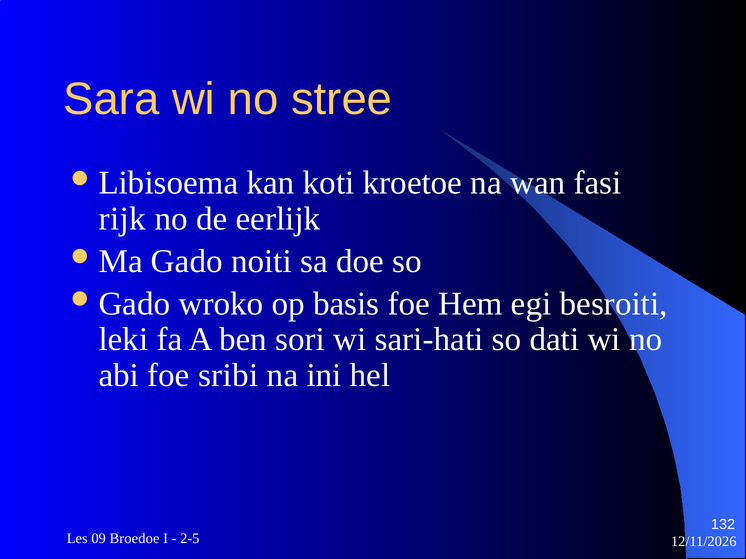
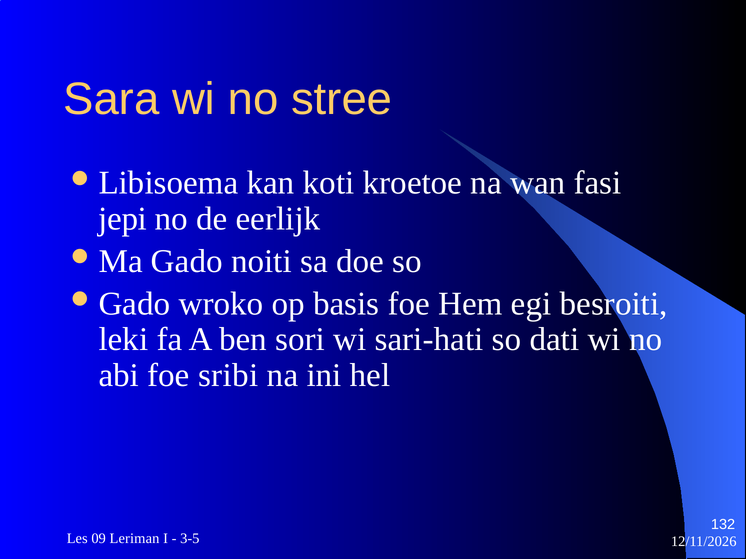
rijk: rijk -> jepi
Broedoe: Broedoe -> Leriman
2-5: 2-5 -> 3-5
